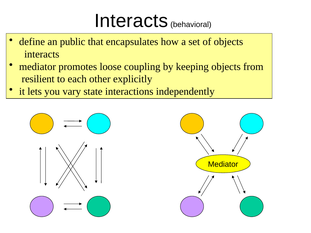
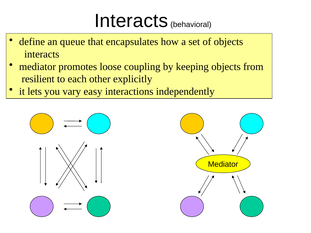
public: public -> queue
state: state -> easy
